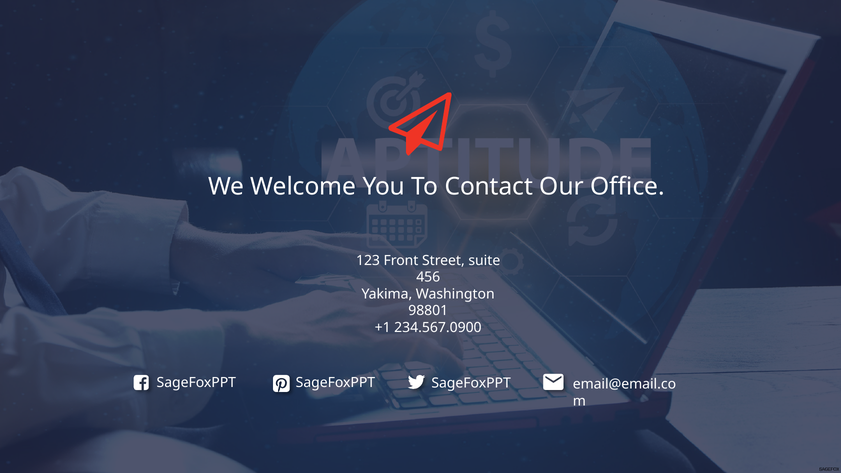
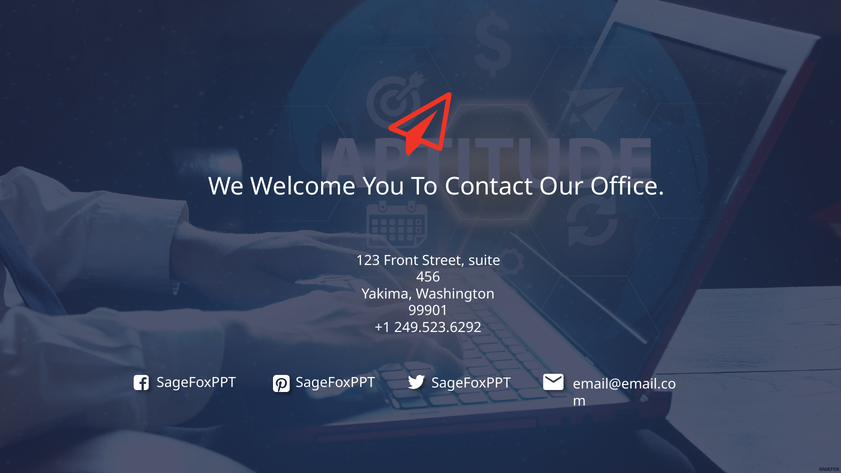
98801: 98801 -> 99901
234.567.0900: 234.567.0900 -> 249.523.6292
